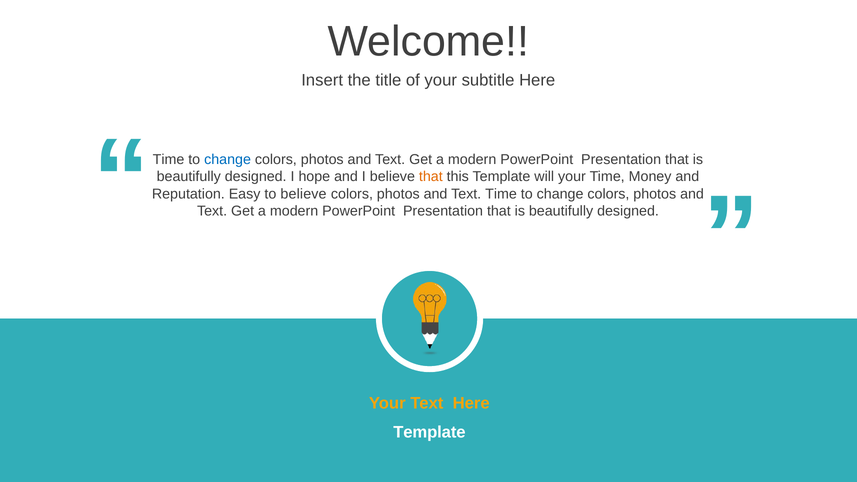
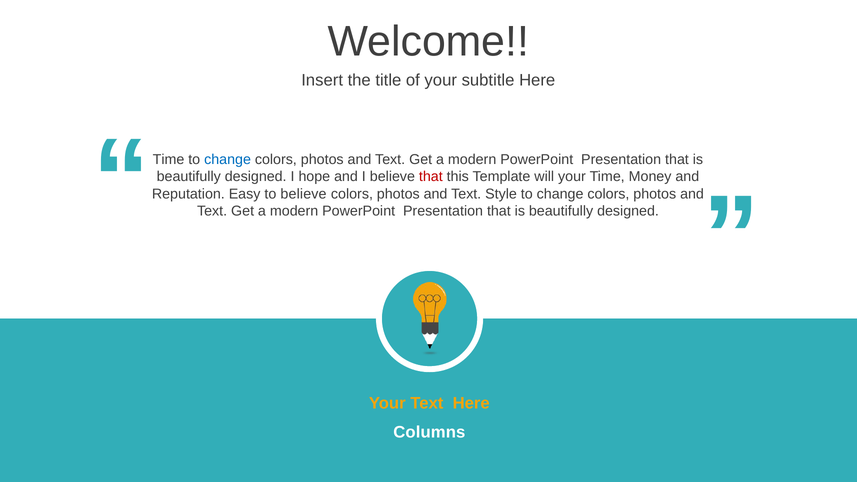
that at (431, 177) colour: orange -> red
Text Time: Time -> Style
Template at (429, 432): Template -> Columns
